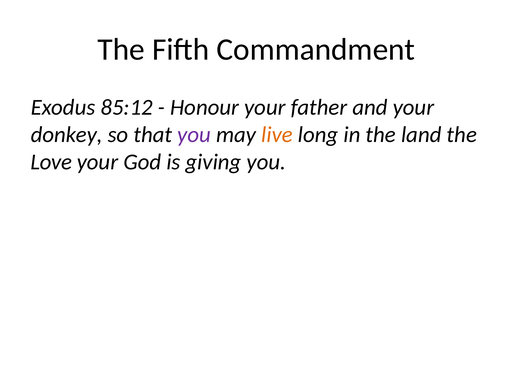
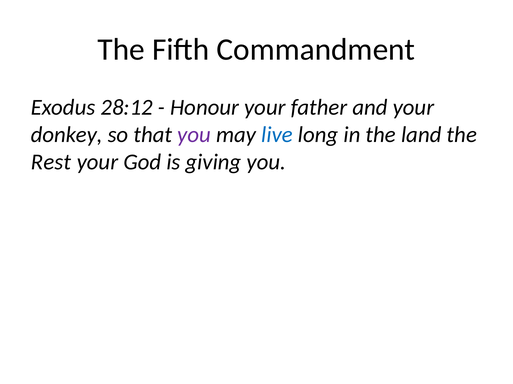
85:12: 85:12 -> 28:12
live colour: orange -> blue
Love: Love -> Rest
